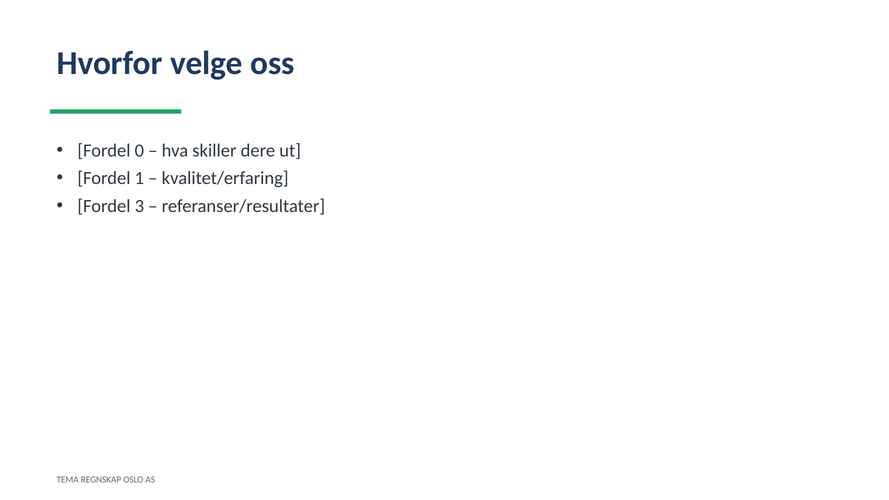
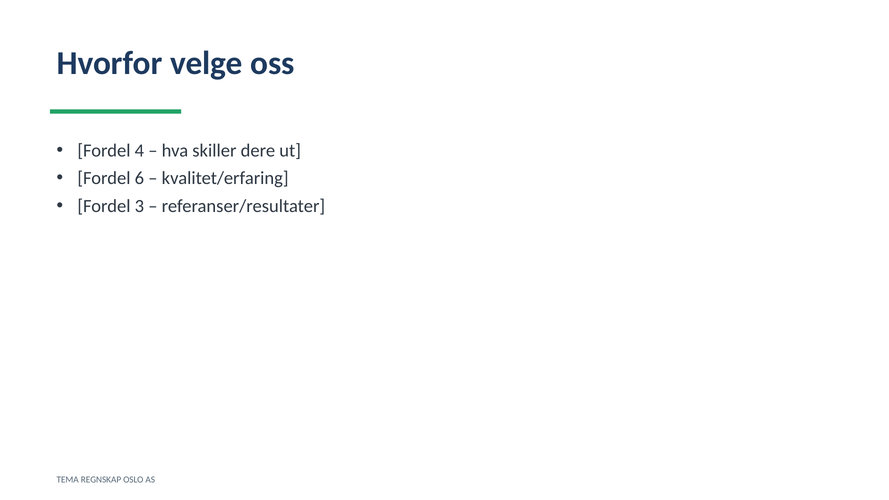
0: 0 -> 4
1: 1 -> 6
